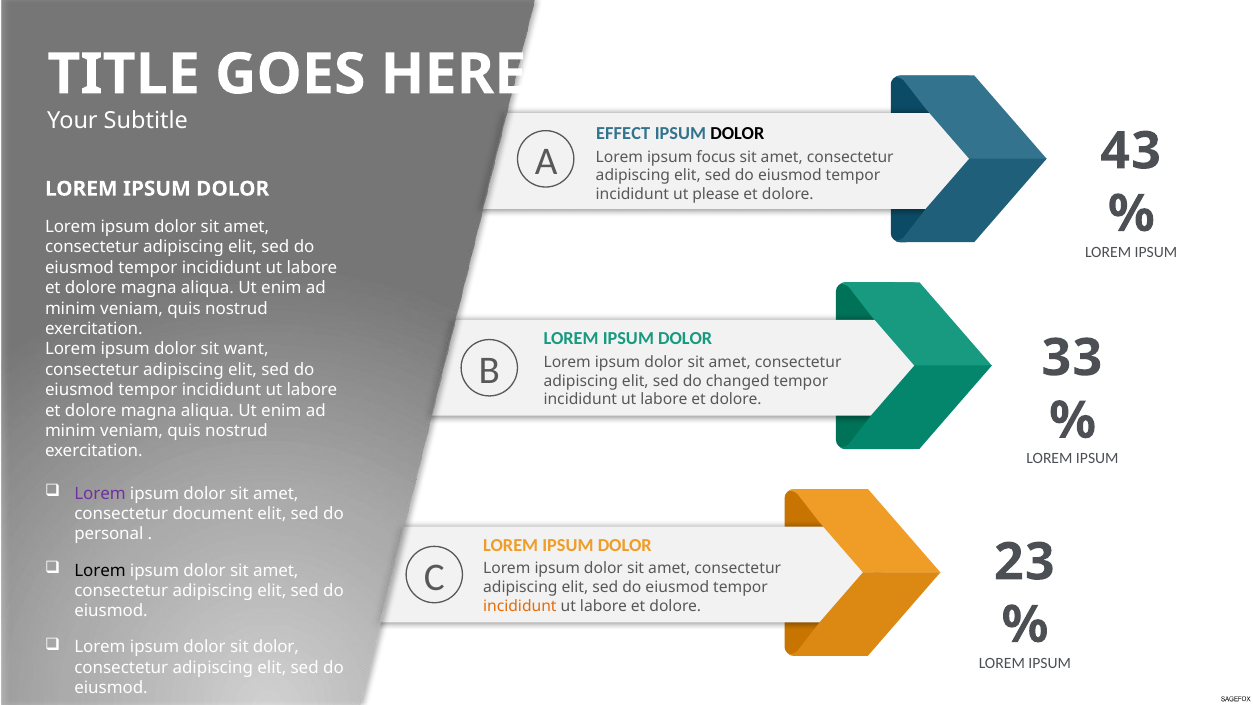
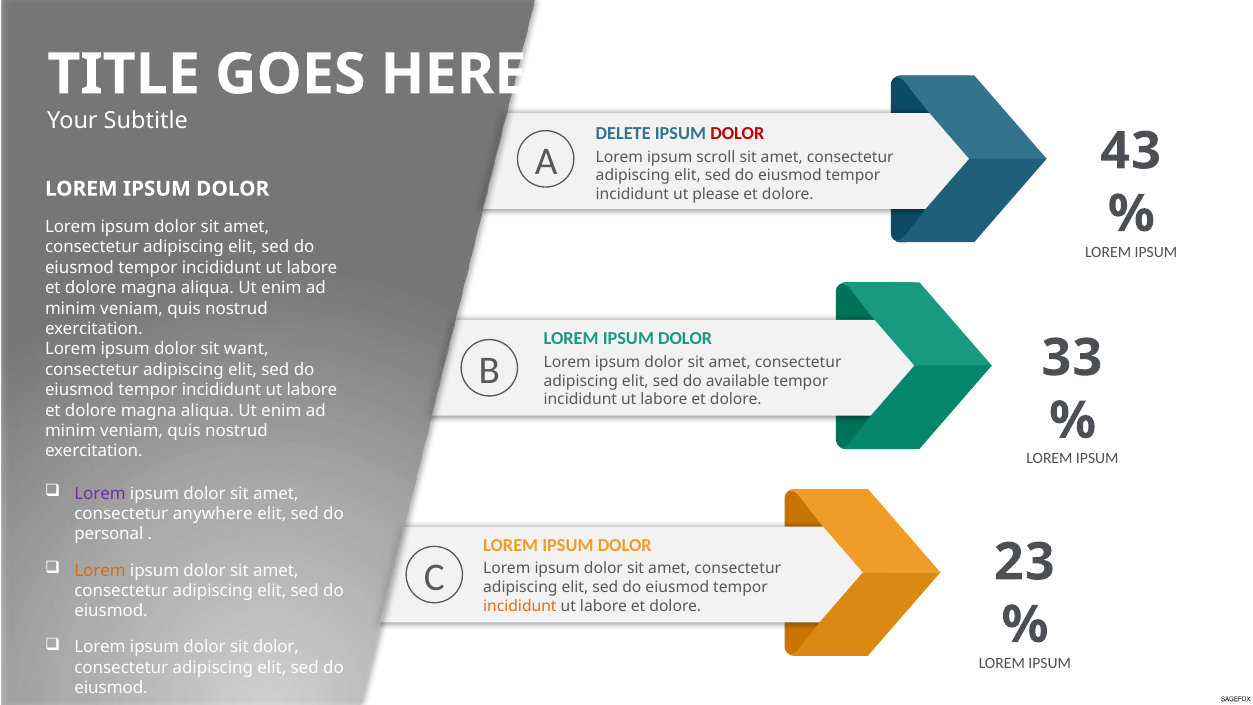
EFFECT: EFFECT -> DELETE
DOLOR at (737, 134) colour: black -> red
focus: focus -> scroll
changed: changed -> available
document: document -> anywhere
Lorem at (100, 570) colour: black -> orange
